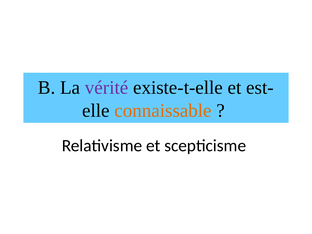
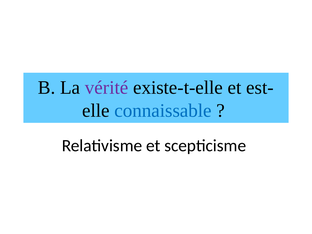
connaissable colour: orange -> blue
